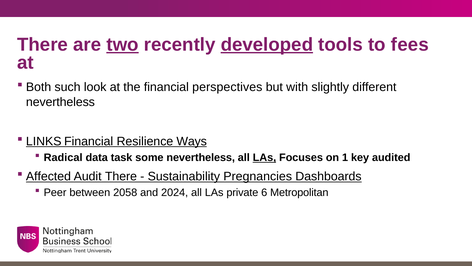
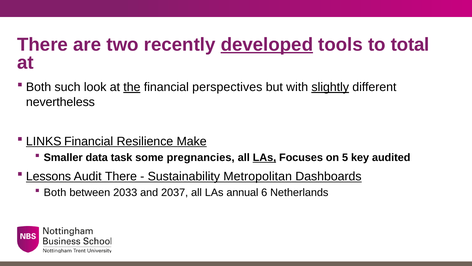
two underline: present -> none
fees: fees -> total
the underline: none -> present
slightly underline: none -> present
Ways: Ways -> Make
Radical: Radical -> Smaller
some nevertheless: nevertheless -> pregnancies
1: 1 -> 5
Affected: Affected -> Lessons
Pregnancies: Pregnancies -> Metropolitan
Peer at (55, 192): Peer -> Both
2058: 2058 -> 2033
2024: 2024 -> 2037
private: private -> annual
Metropolitan: Metropolitan -> Netherlands
